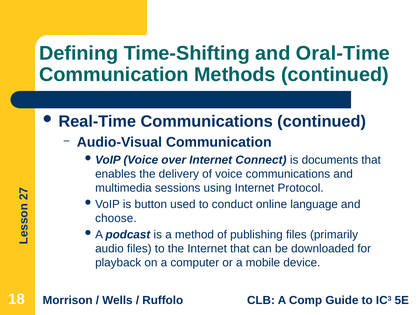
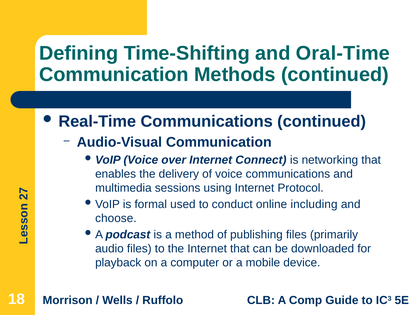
documents: documents -> networking
button: button -> formal
language: language -> including
